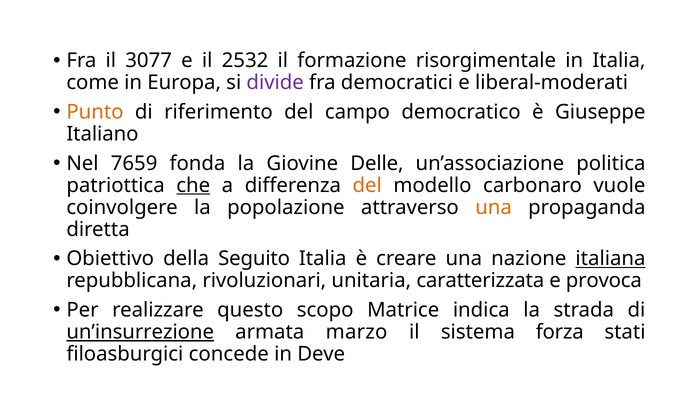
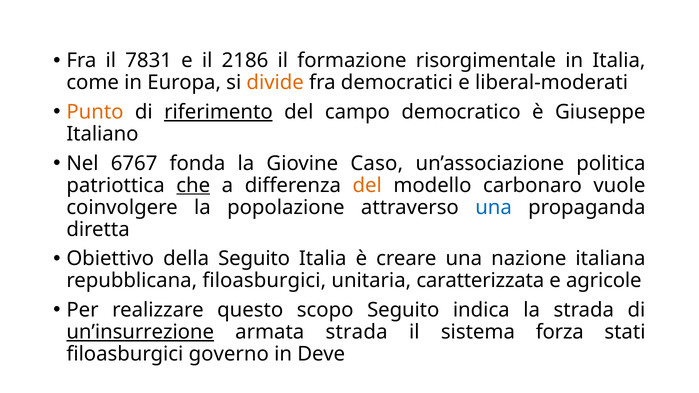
3077: 3077 -> 7831
2532: 2532 -> 2186
divide colour: purple -> orange
riferimento underline: none -> present
7659: 7659 -> 6767
Delle: Delle -> Caso
una at (494, 207) colour: orange -> blue
italiana underline: present -> none
repubblicana rivoluzionari: rivoluzionari -> filoasburgici
provoca: provoca -> agricole
scopo Matrice: Matrice -> Seguito
armata marzo: marzo -> strada
concede: concede -> governo
